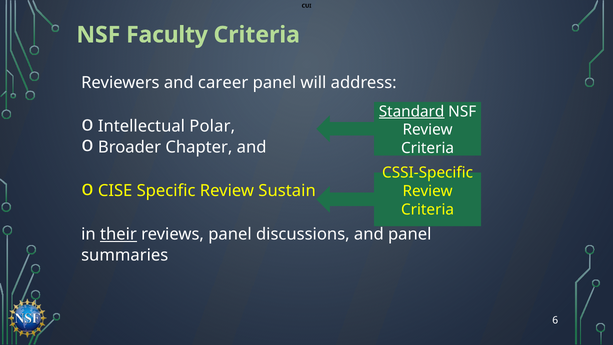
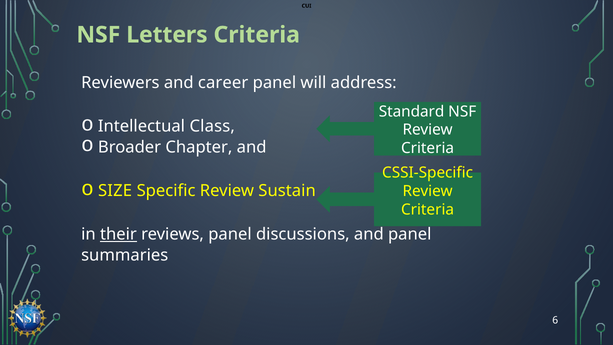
Faculty: Faculty -> Letters
Standard underline: present -> none
Polar: Polar -> Class
CISE: CISE -> SIZE
